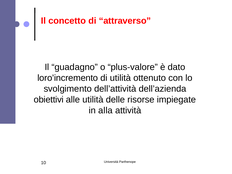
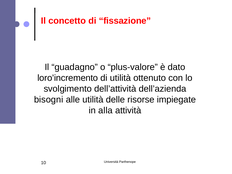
attraverso: attraverso -> fissazione
obiettivi: obiettivi -> bisogni
